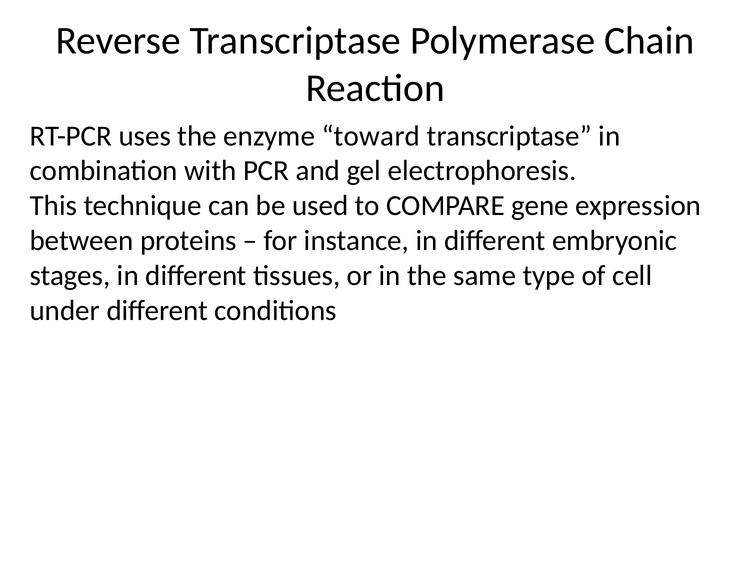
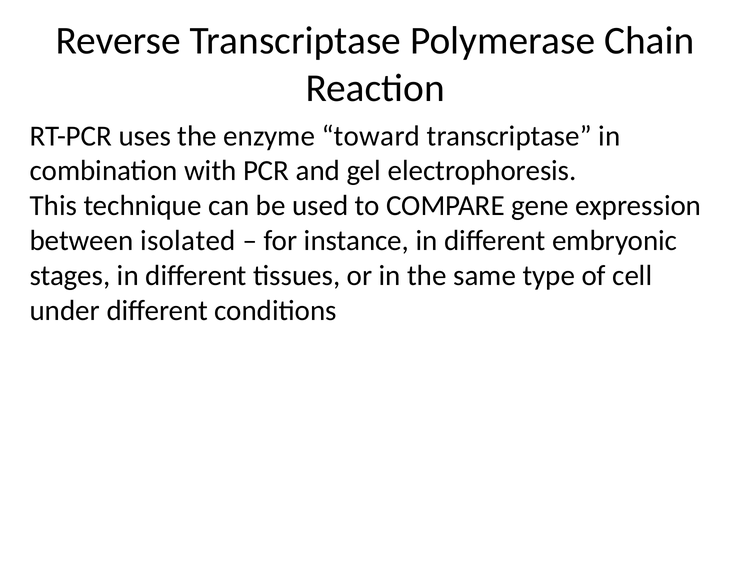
proteins: proteins -> isolated
